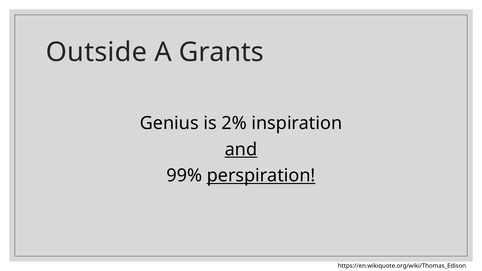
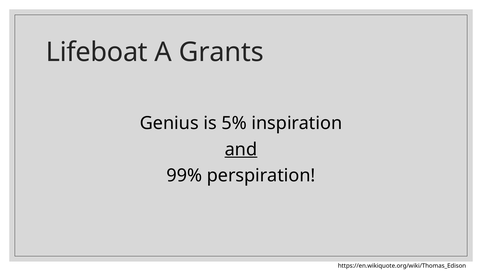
Outside: Outside -> Lifeboat
2%: 2% -> 5%
perspiration underline: present -> none
